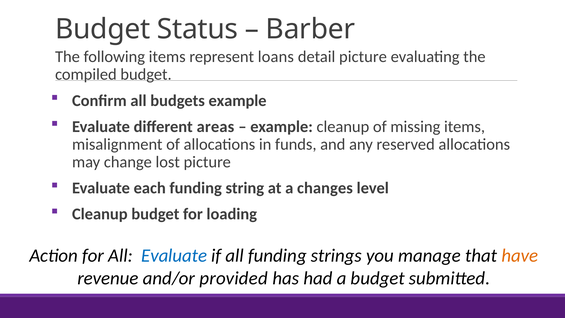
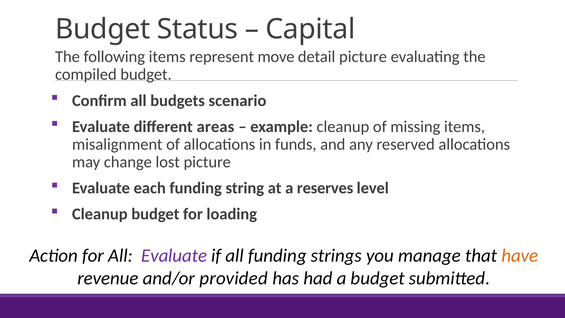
Barber: Barber -> Capital
loans: loans -> move
budgets example: example -> scenario
changes: changes -> reserves
Evaluate at (174, 255) colour: blue -> purple
